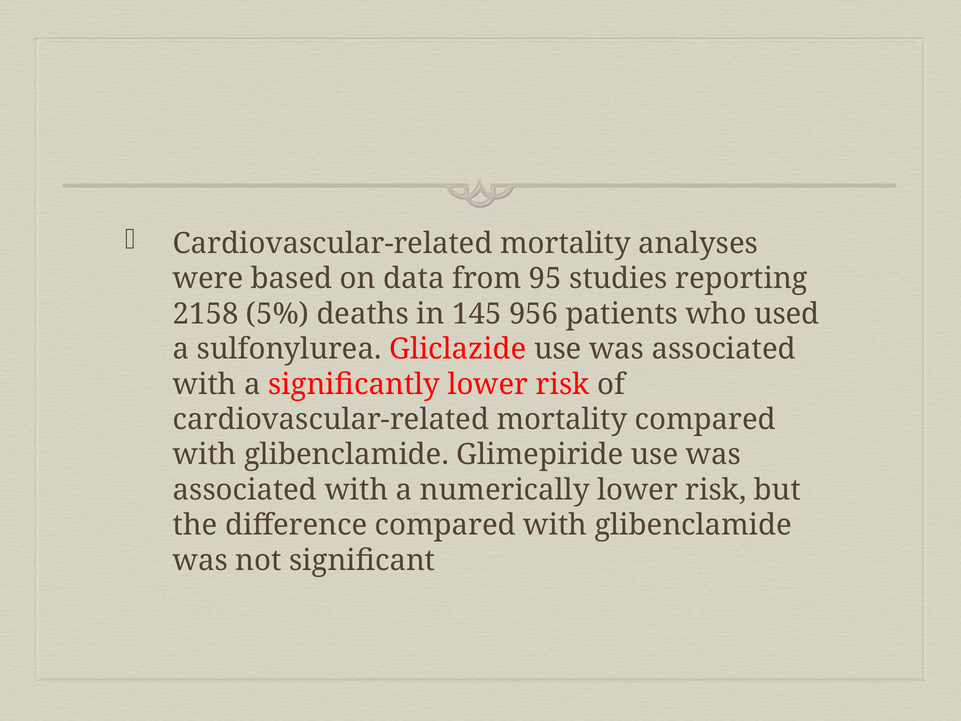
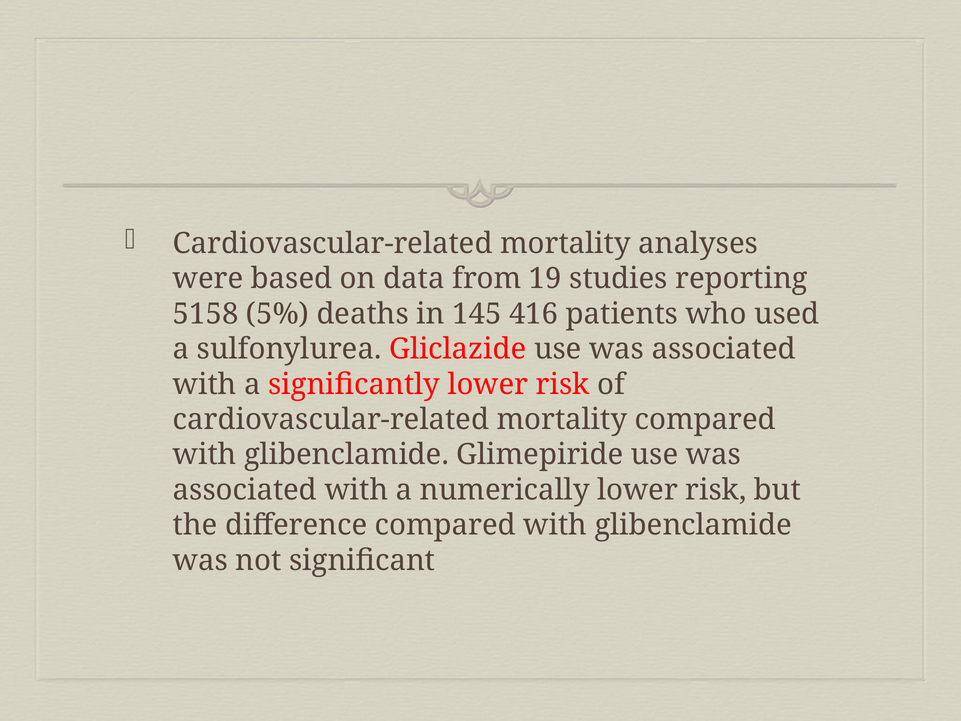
95: 95 -> 19
2158: 2158 -> 5158
956: 956 -> 416
